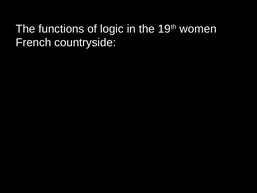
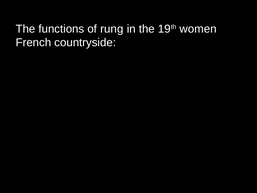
logic: logic -> rung
